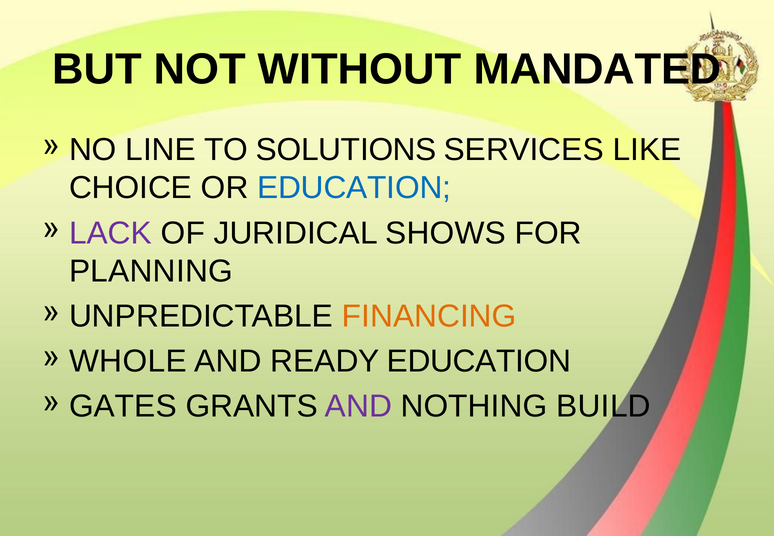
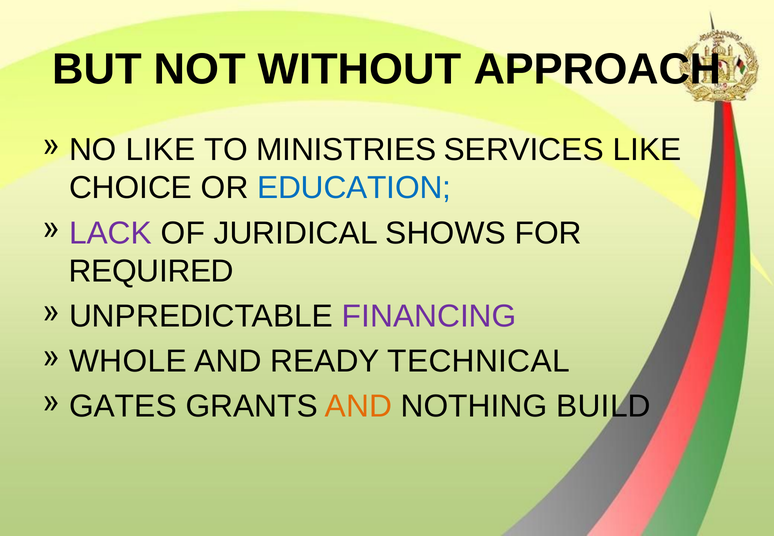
MANDATED: MANDATED -> APPROACH
NO LINE: LINE -> LIKE
SOLUTIONS: SOLUTIONS -> MINISTRIES
PLANNING: PLANNING -> REQUIRED
FINANCING colour: orange -> purple
READY EDUCATION: EDUCATION -> TECHNICAL
AND at (358, 406) colour: purple -> orange
